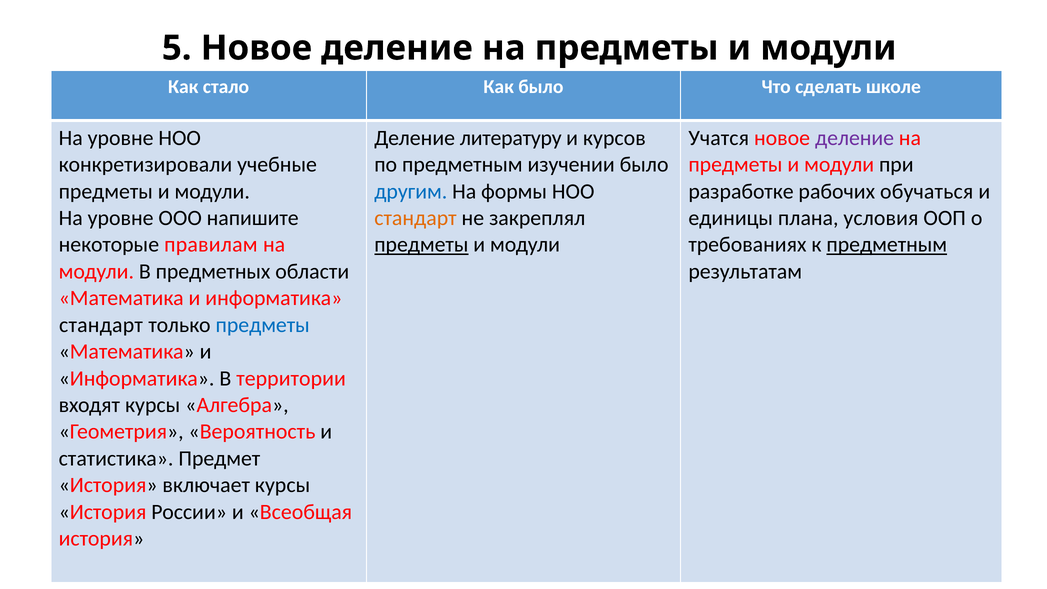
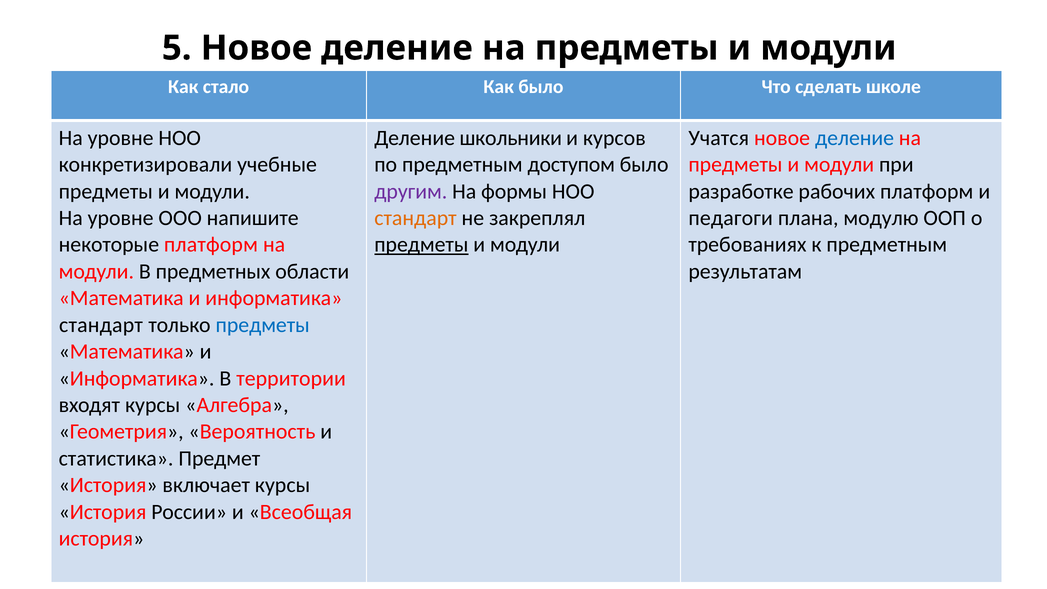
литературу: литературу -> школьники
деление at (854, 138) colour: purple -> blue
изучении: изучении -> доступом
другим colour: blue -> purple
рабочих обучаться: обучаться -> платформ
единицы: единицы -> педагоги
условия: условия -> модулю
некоторые правилам: правилам -> платформ
предметным at (887, 245) underline: present -> none
